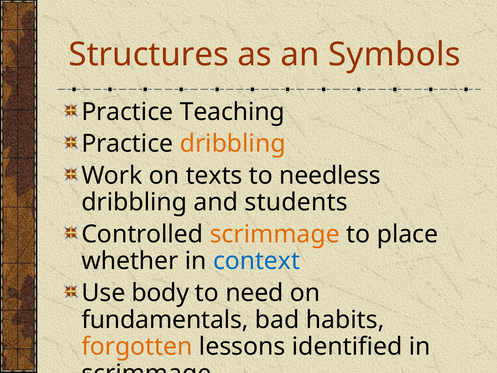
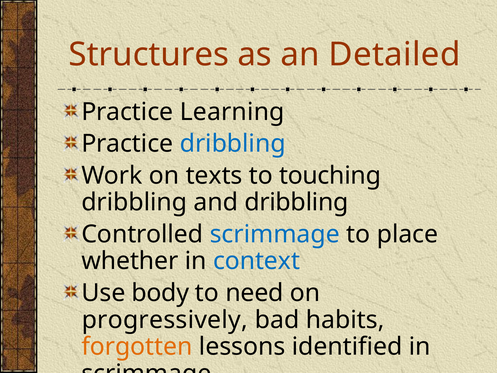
Symbols: Symbols -> Detailed
Teaching: Teaching -> Learning
dribbling at (233, 144) colour: orange -> blue
needless: needless -> touching
and students: students -> dribbling
scrimmage at (275, 234) colour: orange -> blue
fundamentals: fundamentals -> progressively
